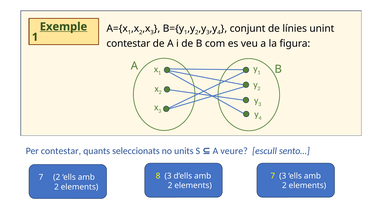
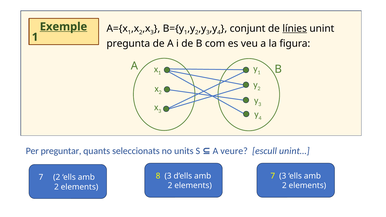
línies underline: none -> present
contestar at (128, 44): contestar -> pregunta
Per contestar: contestar -> preguntar
sento…: sento… -> unint…
